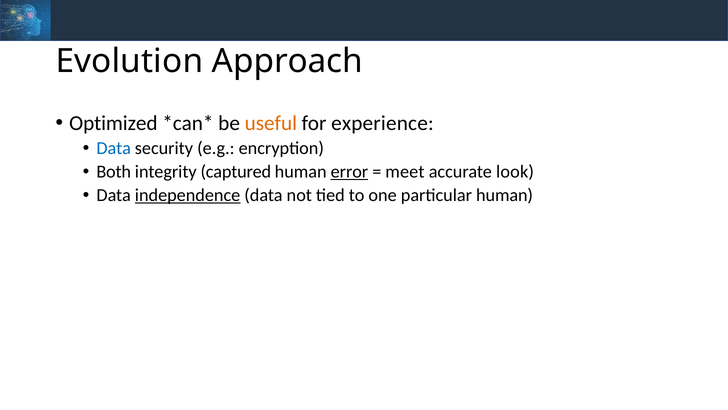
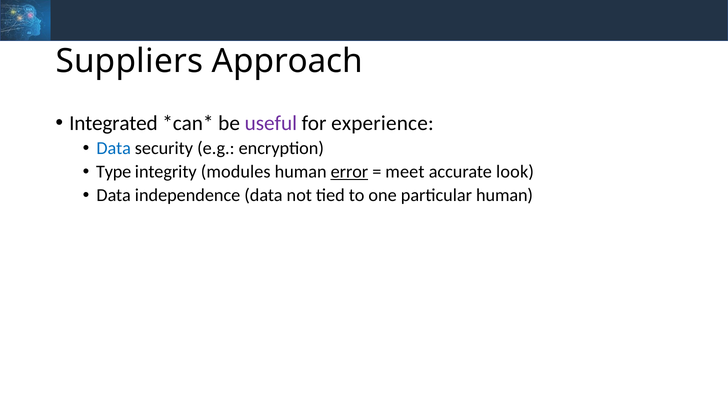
Evolution: Evolution -> Suppliers
Optimized: Optimized -> Integrated
useful colour: orange -> purple
Both: Both -> Type
captured: captured -> modules
independence underline: present -> none
